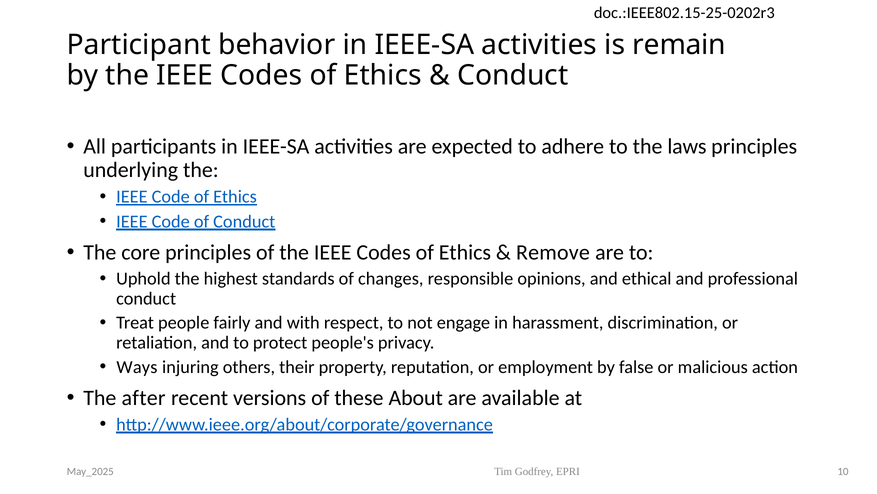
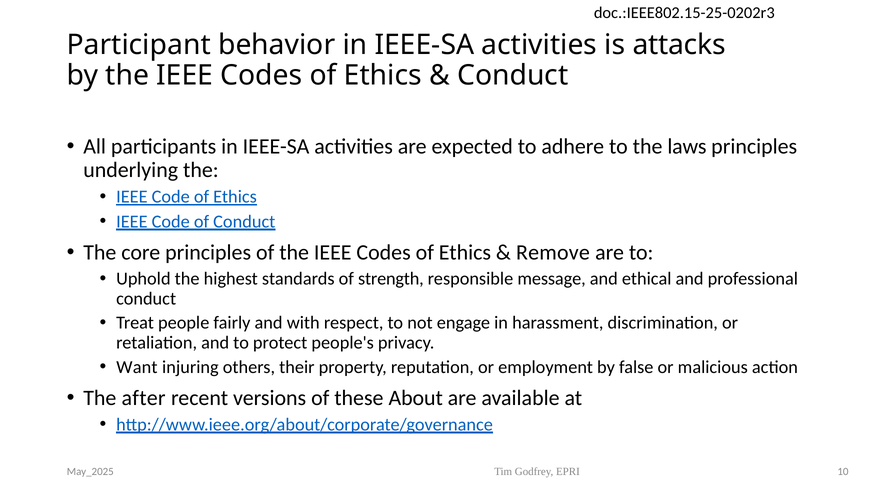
remain: remain -> attacks
changes: changes -> strength
opinions: opinions -> message
Ways: Ways -> Want
